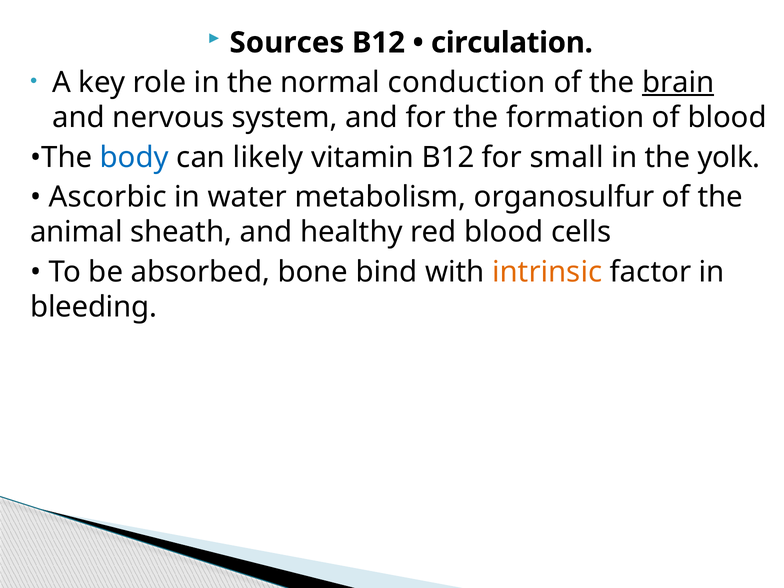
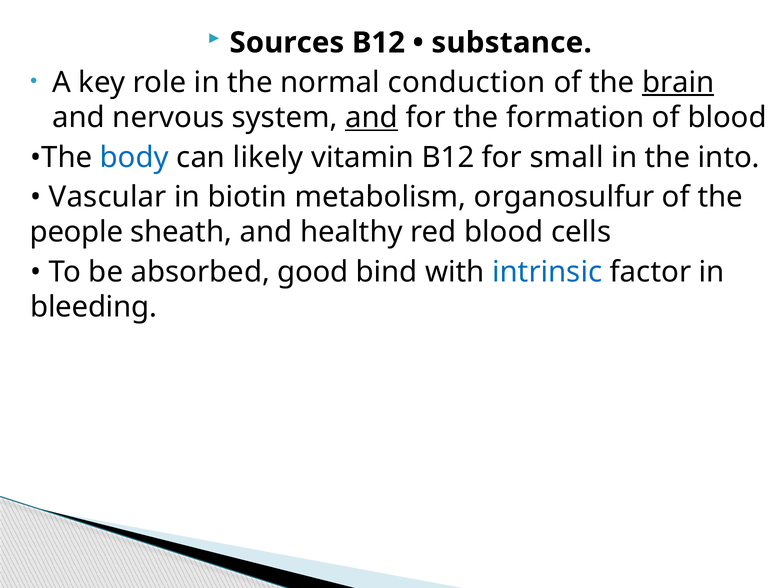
circulation: circulation -> substance
and at (372, 118) underline: none -> present
yolk: yolk -> into
Ascorbic: Ascorbic -> Vascular
water: water -> biotin
animal: animal -> people
bone: bone -> good
intrinsic colour: orange -> blue
